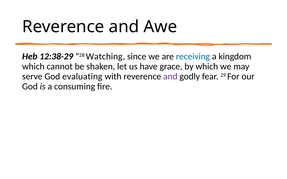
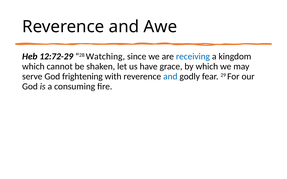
12:38-29: 12:38-29 -> 12:72-29
evaluating: evaluating -> frightening
and at (170, 77) colour: purple -> blue
